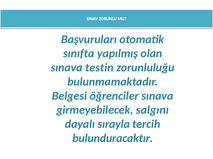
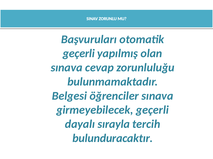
sınıfta at (79, 54): sınıfta -> geçerli
testin: testin -> cevap
girmeyebilecek salgını: salgını -> geçerli
